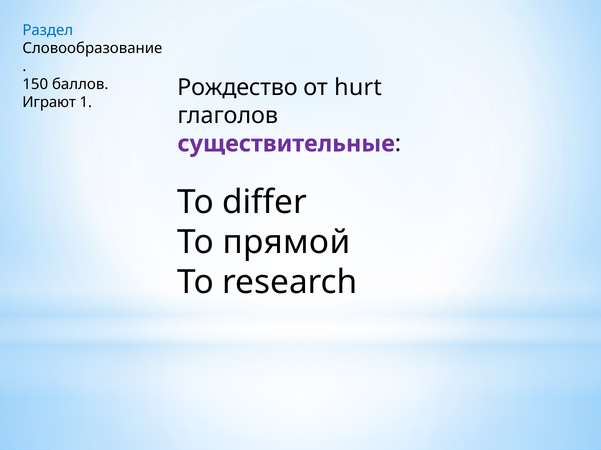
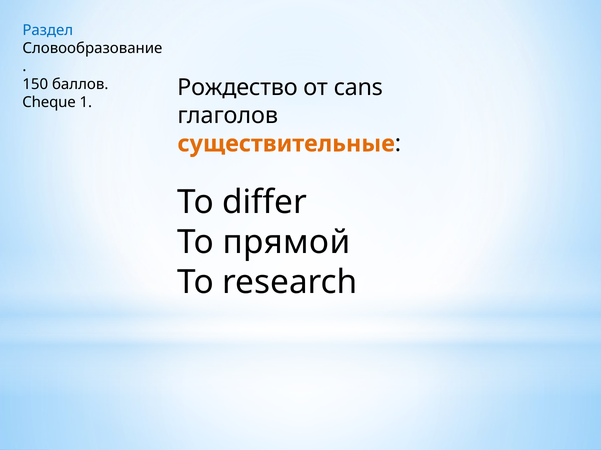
hurt: hurt -> cans
Играют: Играют -> Cheque
существительные colour: purple -> orange
